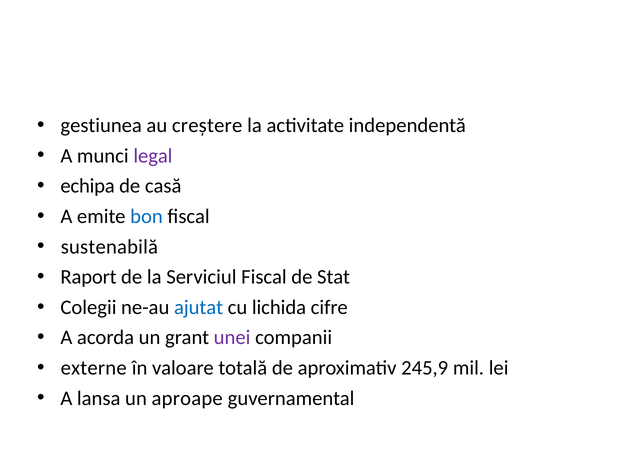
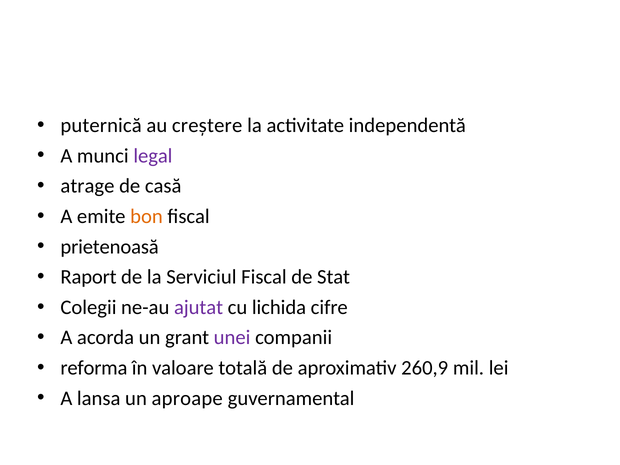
gestiunea: gestiunea -> puternică
echipa: echipa -> atrage
bon colour: blue -> orange
sustenabilă: sustenabilă -> prietenoasă
ajutat colour: blue -> purple
externe: externe -> reforma
245,9: 245,9 -> 260,9
